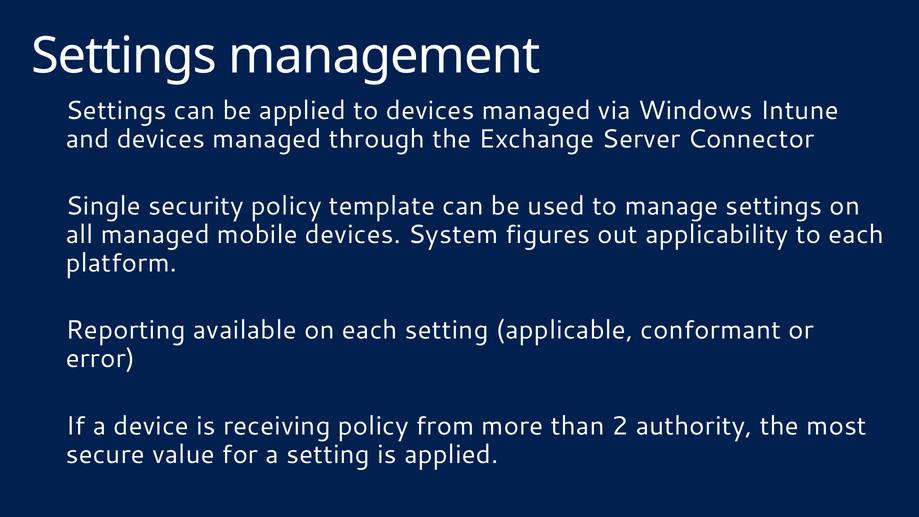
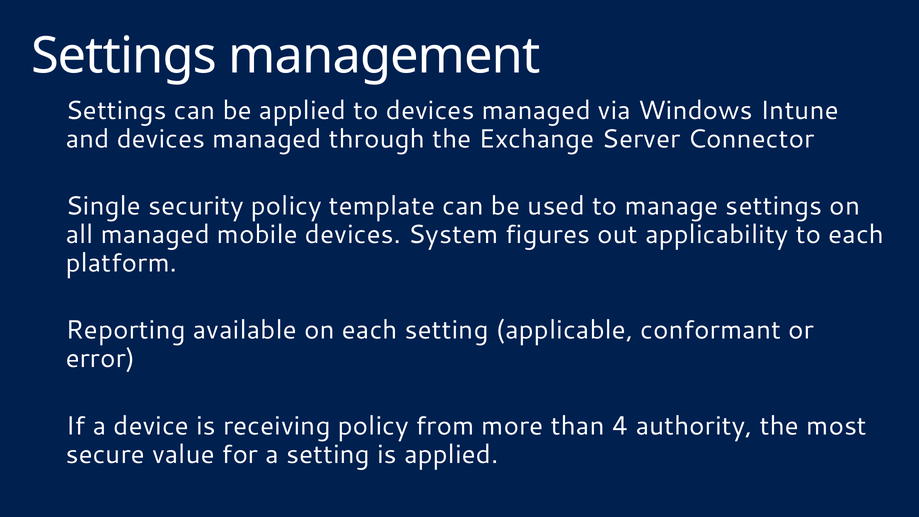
2: 2 -> 4
